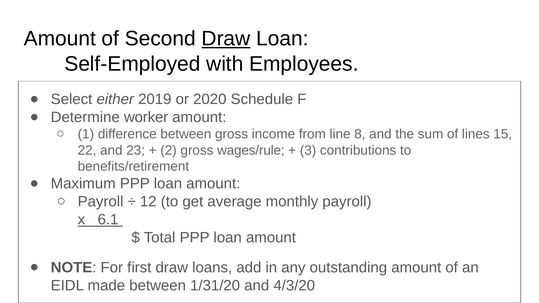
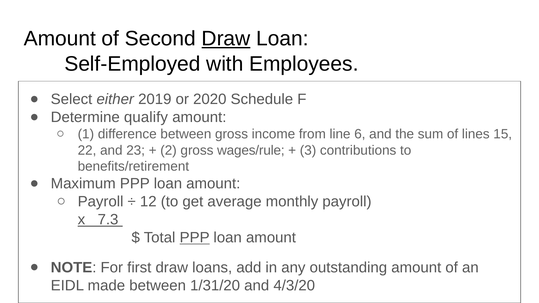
worker: worker -> qualify
8: 8 -> 6
6.1: 6.1 -> 7.3
PPP at (195, 238) underline: none -> present
